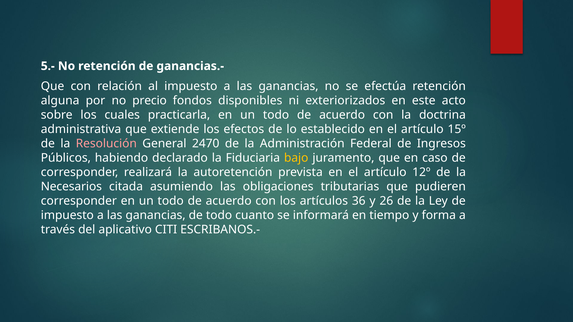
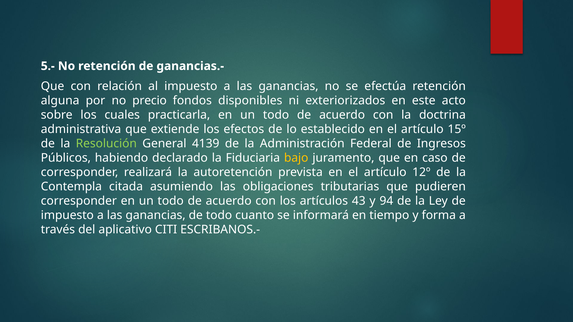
Resolución colour: pink -> light green
2470: 2470 -> 4139
Necesarios: Necesarios -> Contempla
36: 36 -> 43
26: 26 -> 94
